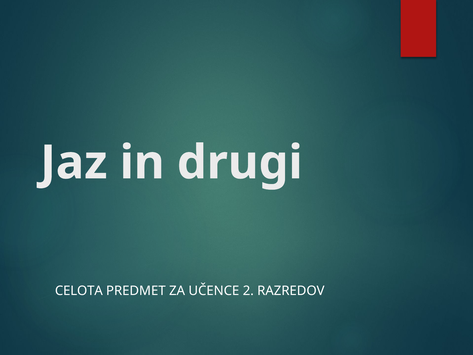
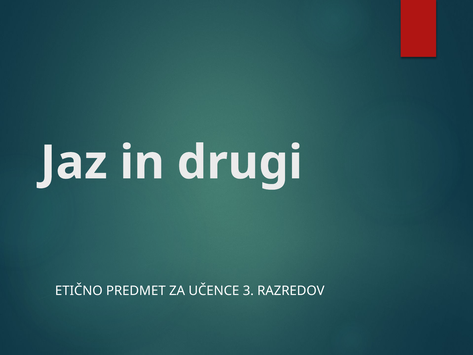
CELOTA: CELOTA -> ETIČNO
2: 2 -> 3
